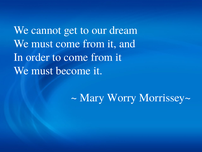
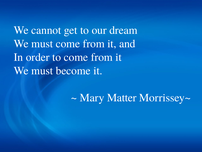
Worry: Worry -> Matter
